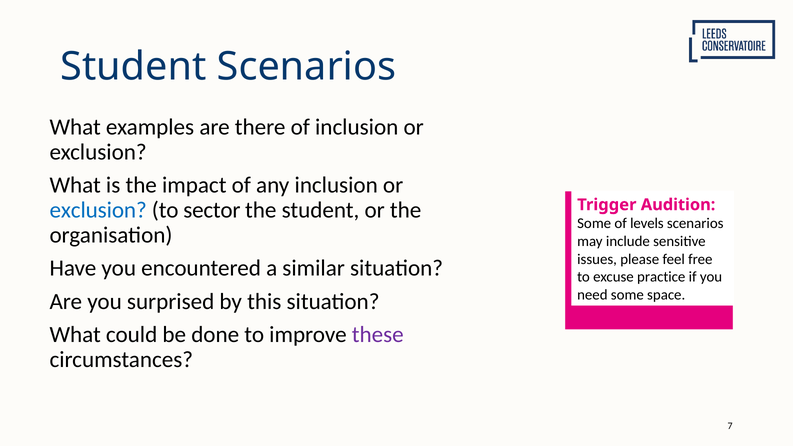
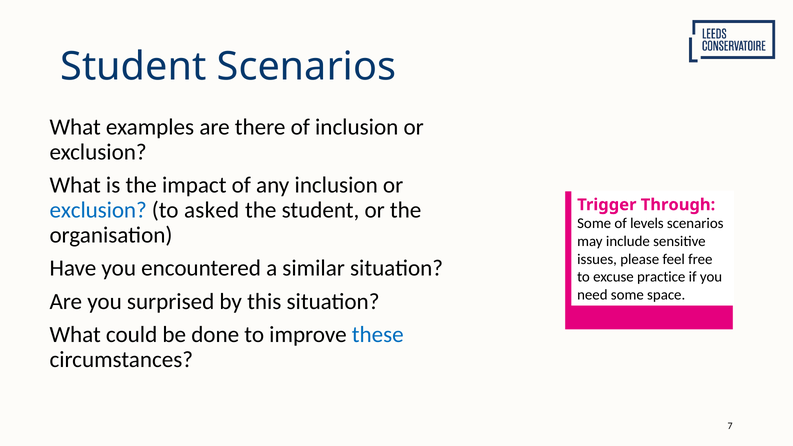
sector: sector -> asked
Audition: Audition -> Through
these colour: purple -> blue
